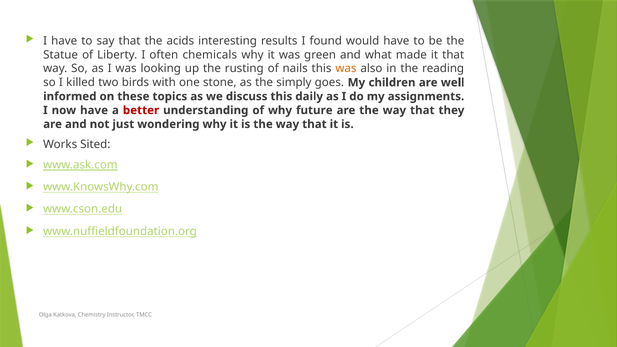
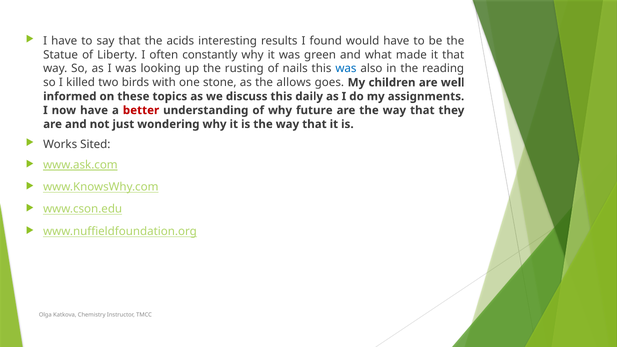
chemicals: chemicals -> constantly
was at (346, 69) colour: orange -> blue
simply: simply -> allows
